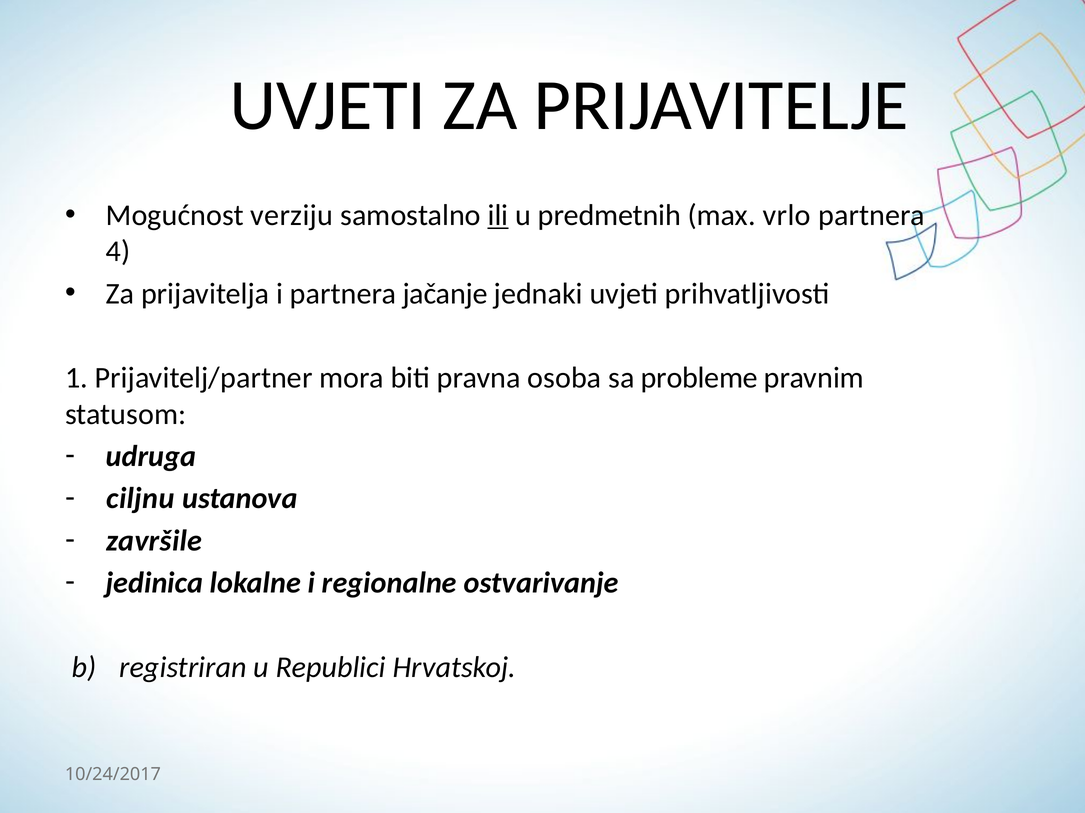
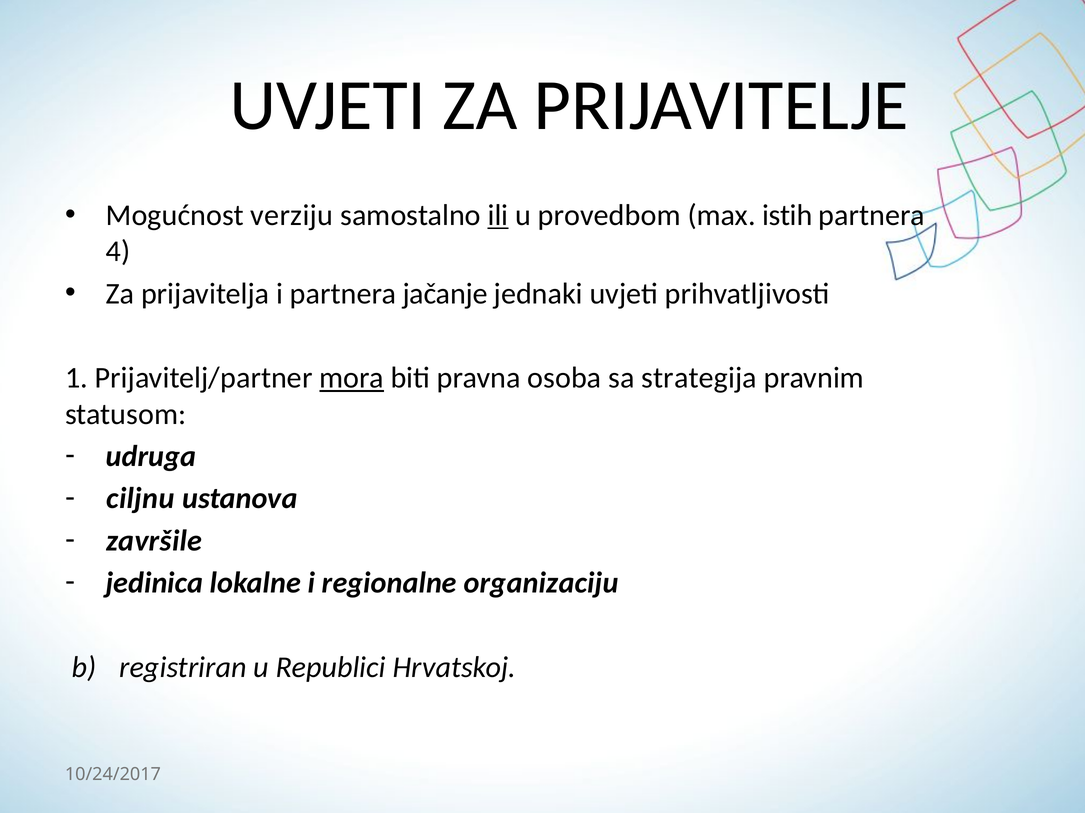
predmetnih: predmetnih -> provedbom
vrlo: vrlo -> istih
mora underline: none -> present
probleme: probleme -> strategija
ostvarivanje: ostvarivanje -> organizaciju
